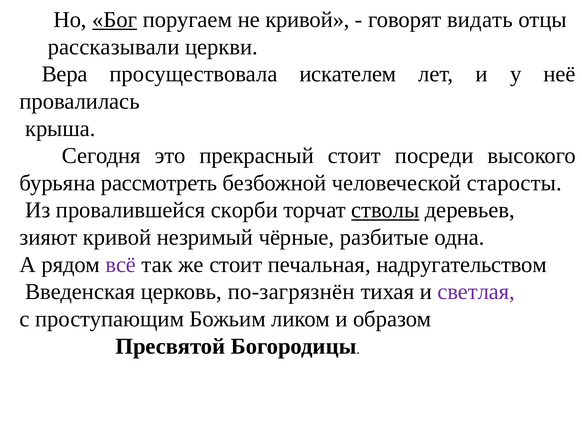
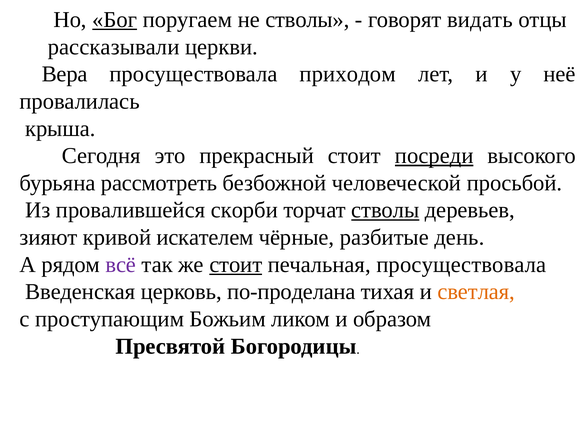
не кривой: кривой -> стволы
искателем: искателем -> приходом
посреди underline: none -> present
старосты: старосты -> просьбой
незримый: незримый -> искателем
одна: одна -> день
стоит at (236, 264) underline: none -> present
печальная надругательством: надругательством -> просуществовала
по-загрязнён: по-загрязнён -> по-проделана
светлая colour: purple -> orange
